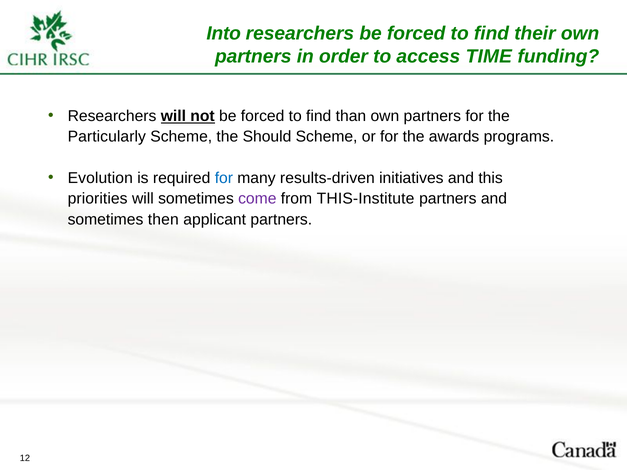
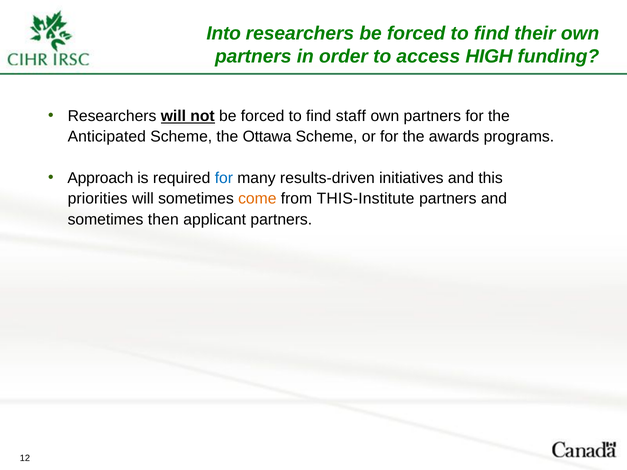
TIME: TIME -> HIGH
than: than -> staff
Particularly: Particularly -> Anticipated
Should: Should -> Ottawa
Evolution: Evolution -> Approach
come colour: purple -> orange
